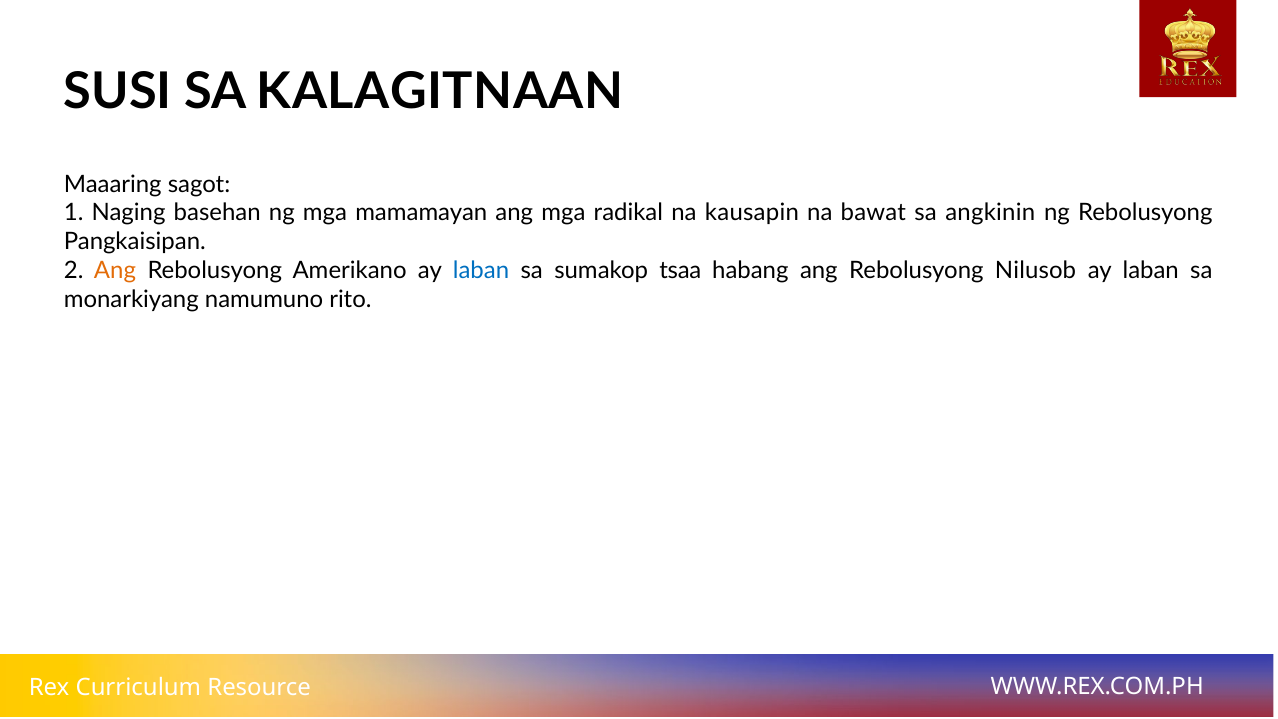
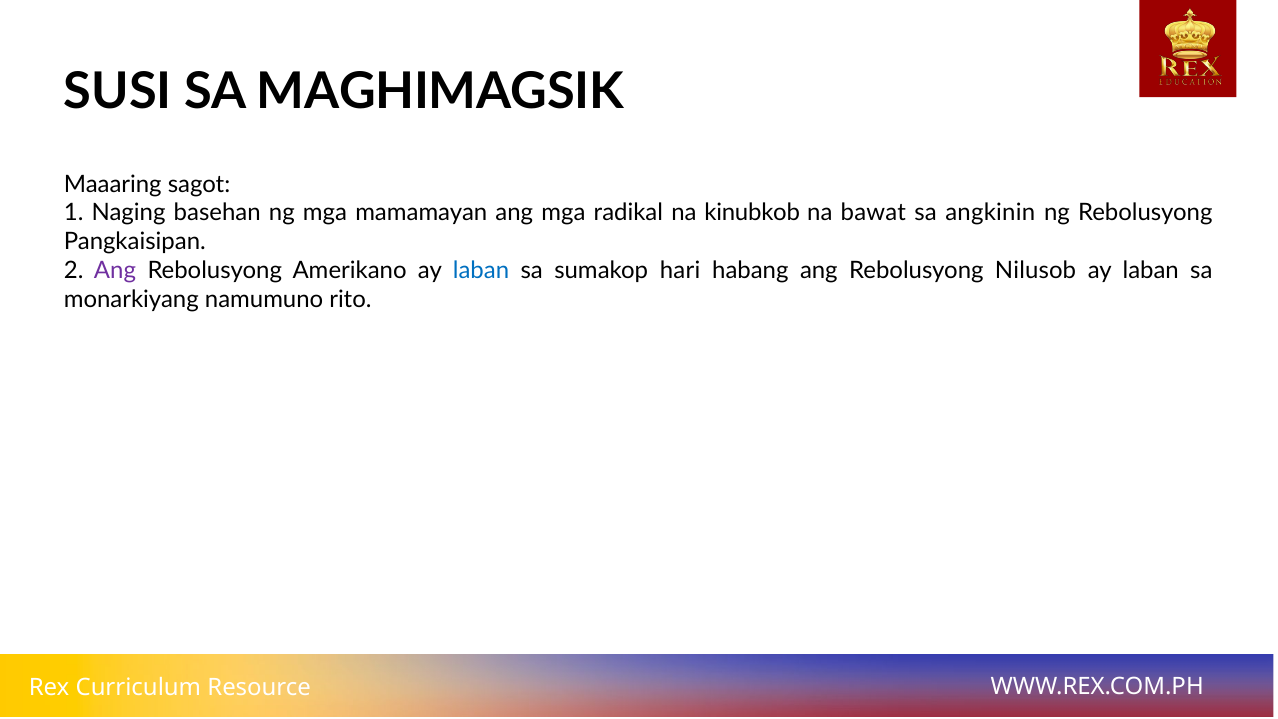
KALAGITNAAN: KALAGITNAAN -> MAGHIMAGSIK
kausapin: kausapin -> kinubkob
Ang at (115, 271) colour: orange -> purple
tsaa: tsaa -> hari
